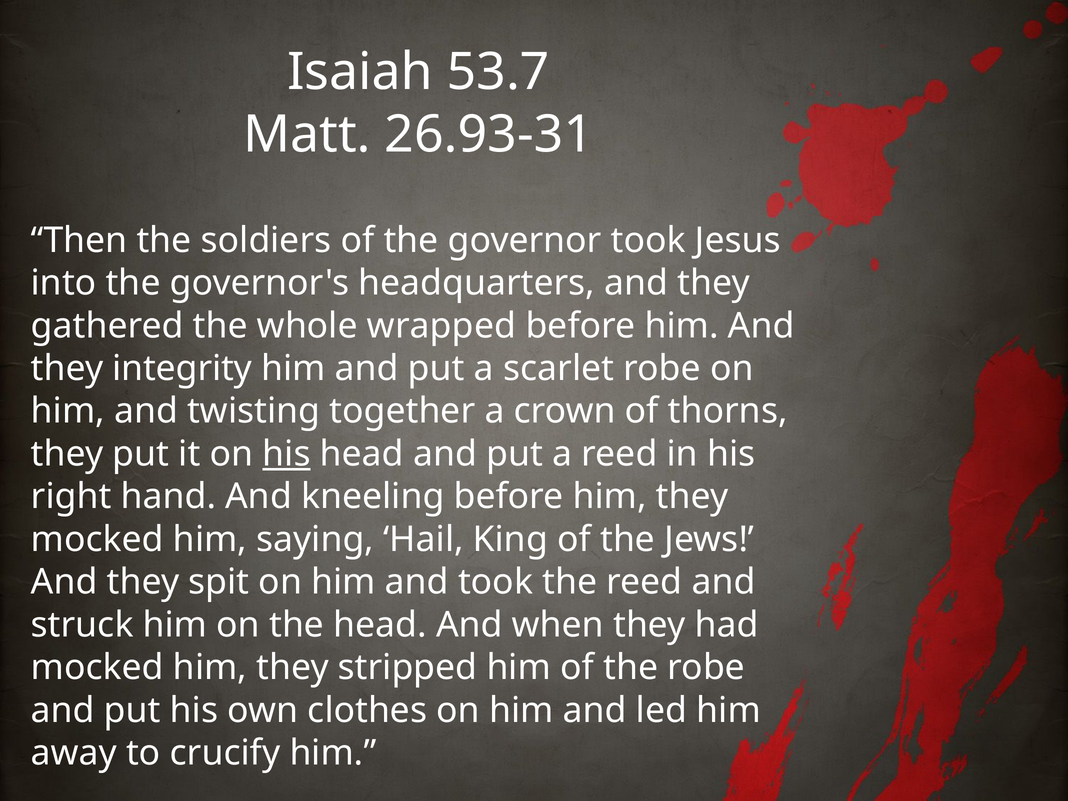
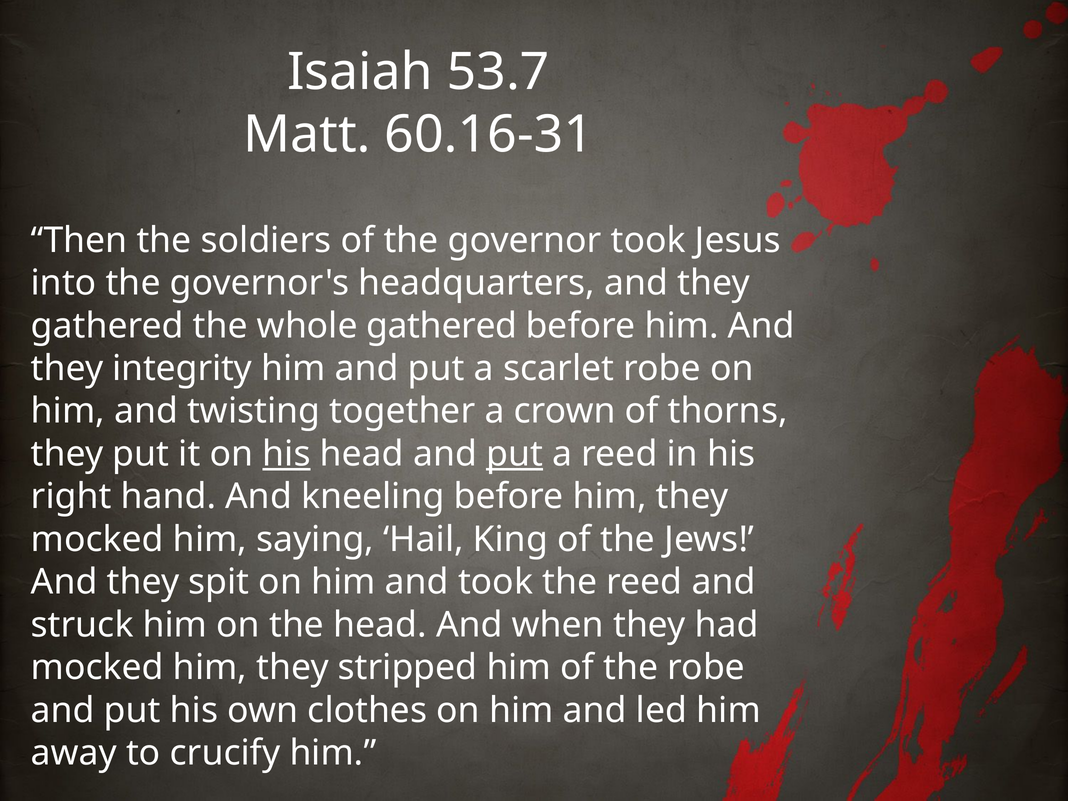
26.93-31: 26.93-31 -> 60.16-31
whole wrapped: wrapped -> gathered
put at (515, 454) underline: none -> present
